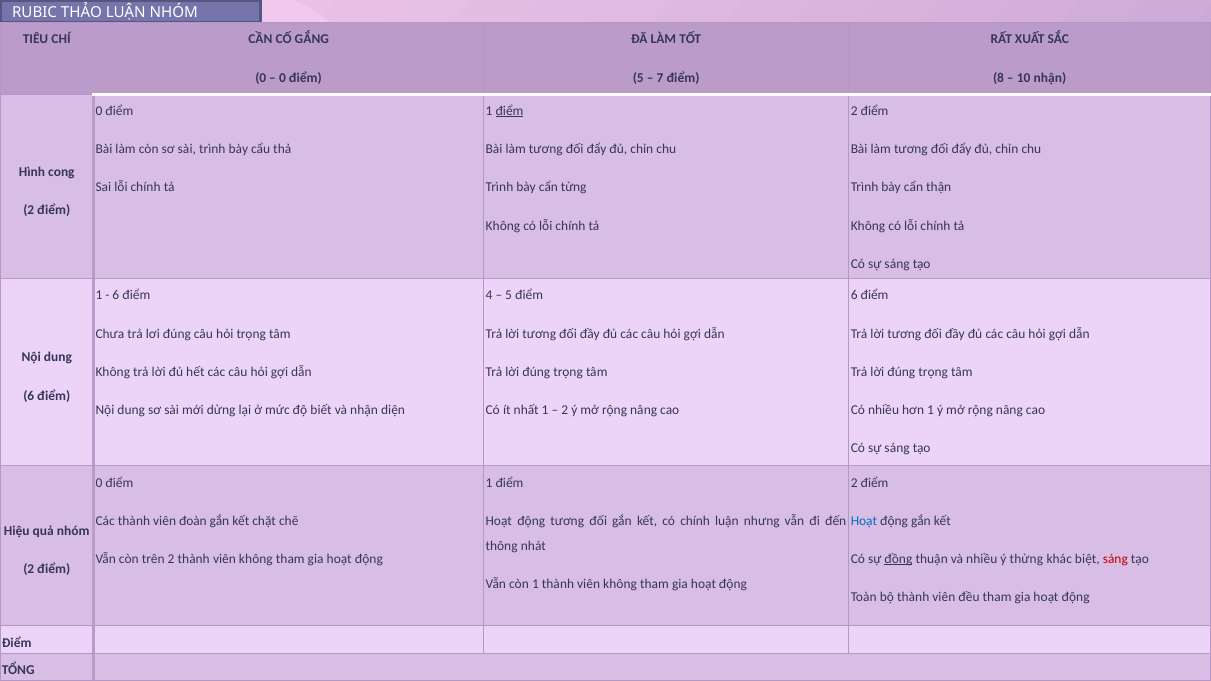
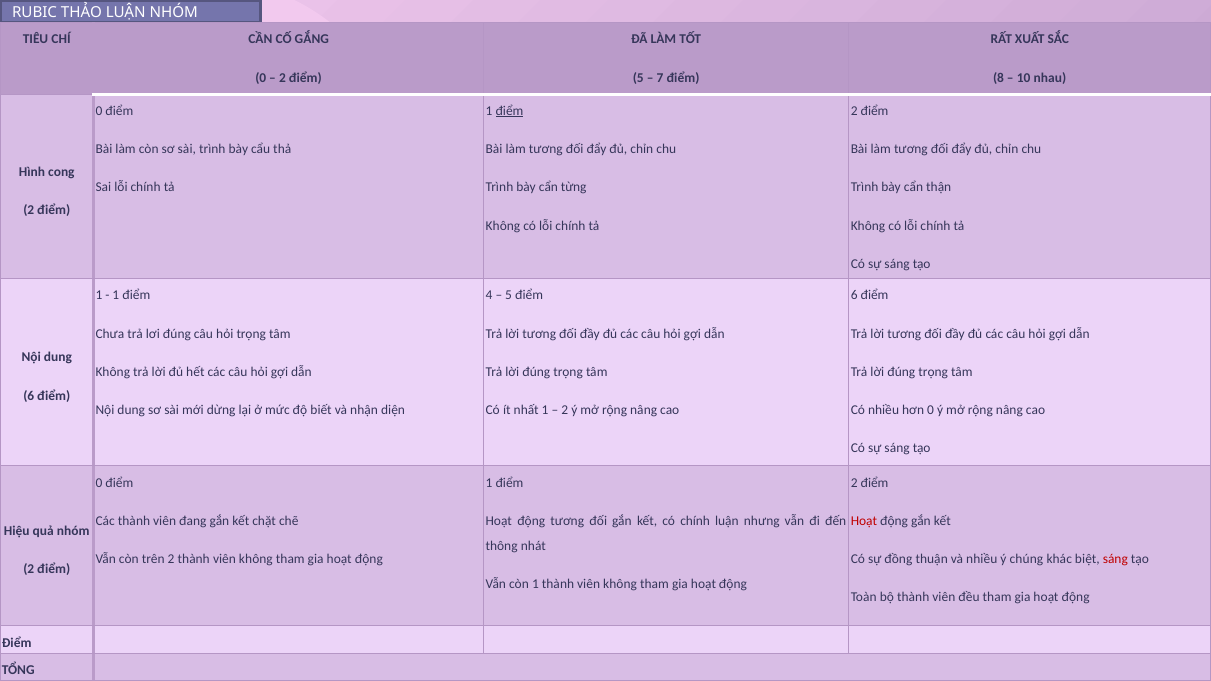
0 at (282, 78): 0 -> 2
10 nhận: nhận -> nhau
6 at (116, 296): 6 -> 1
hơn 1: 1 -> 0
đoàn: đoàn -> đang
Hoạt at (864, 521) colour: blue -> red
đồng underline: present -> none
thừng: thừng -> chúng
